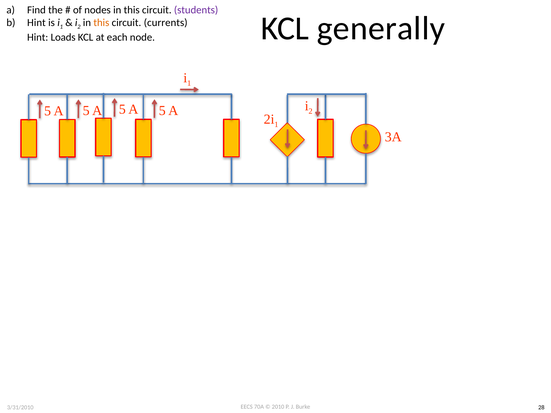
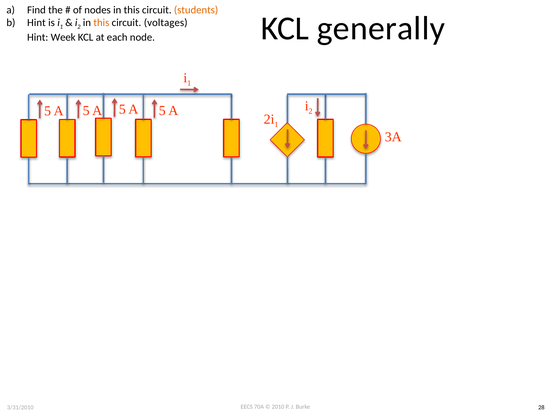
students colour: purple -> orange
currents: currents -> voltages
Loads: Loads -> Week
